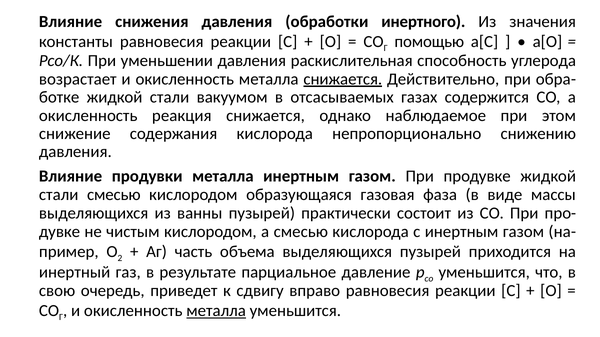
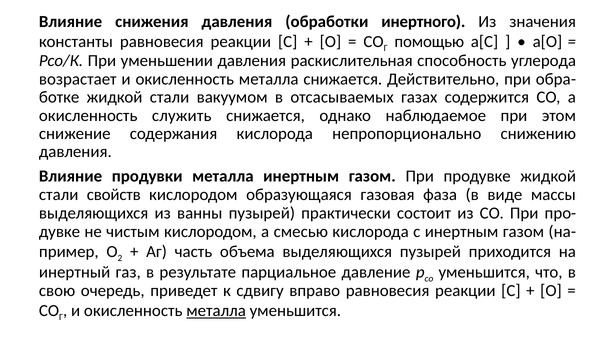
снижается at (343, 79) underline: present -> none
реакция: реакция -> служить
смесью: смесью -> свойств
